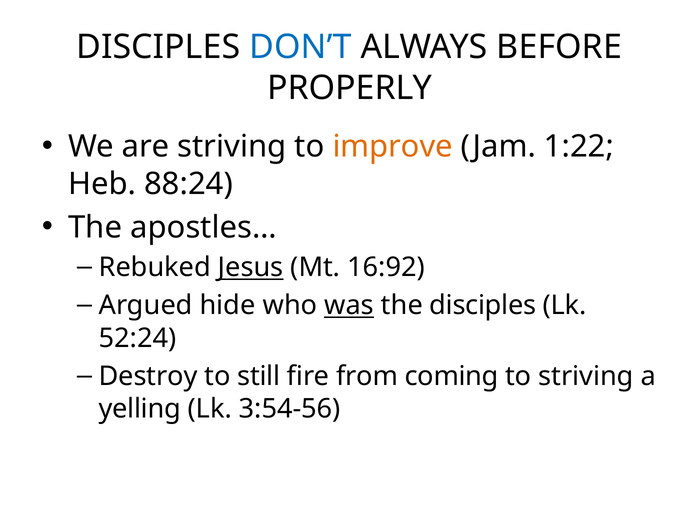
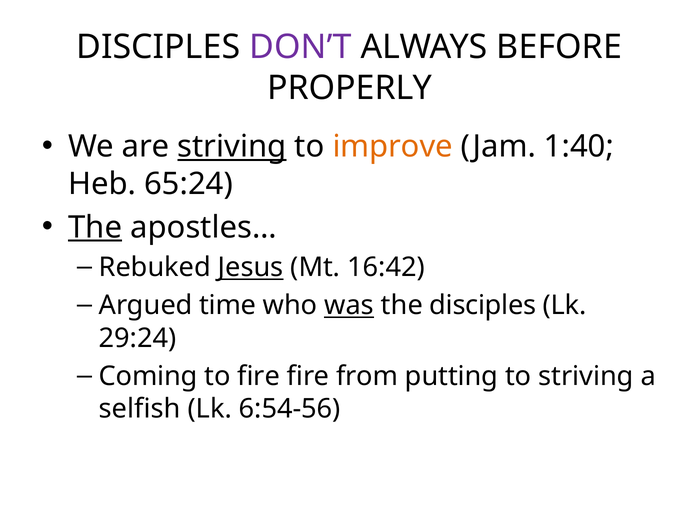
DON’T colour: blue -> purple
striving at (232, 147) underline: none -> present
1:22: 1:22 -> 1:40
88:24: 88:24 -> 65:24
The at (95, 227) underline: none -> present
16:92: 16:92 -> 16:42
hide: hide -> time
52:24: 52:24 -> 29:24
Destroy: Destroy -> Coming
to still: still -> fire
coming: coming -> putting
yelling: yelling -> selfish
3:54-56: 3:54-56 -> 6:54-56
